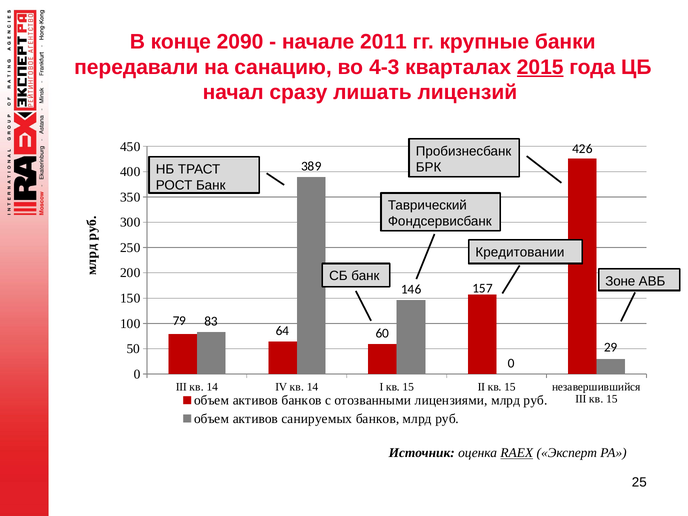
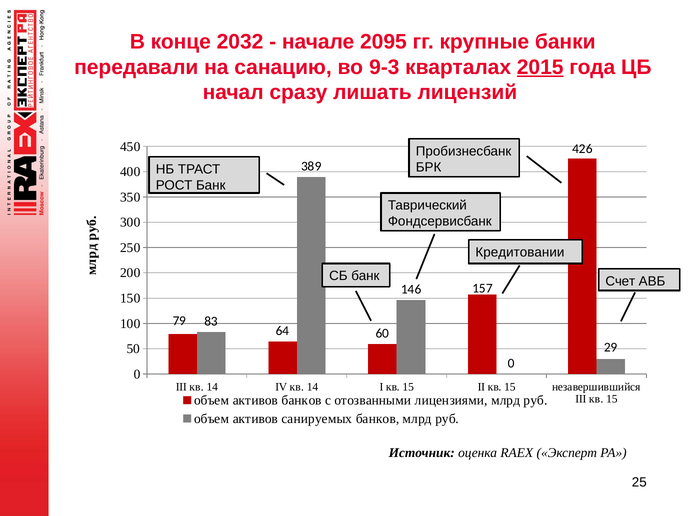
2090: 2090 -> 2032
2011: 2011 -> 2095
4-3: 4-3 -> 9-3
Зоне: Зоне -> Счет
RAEX underline: present -> none
